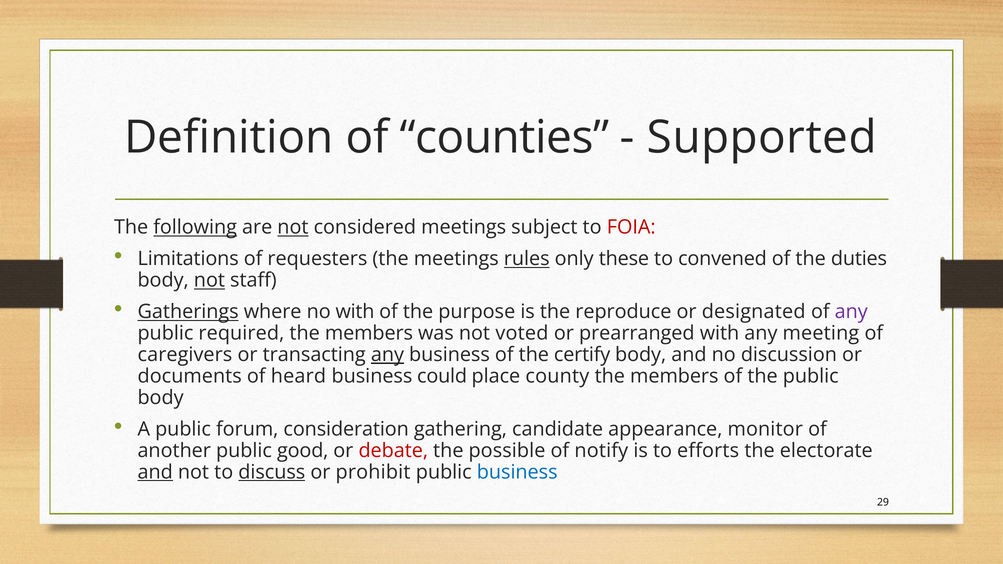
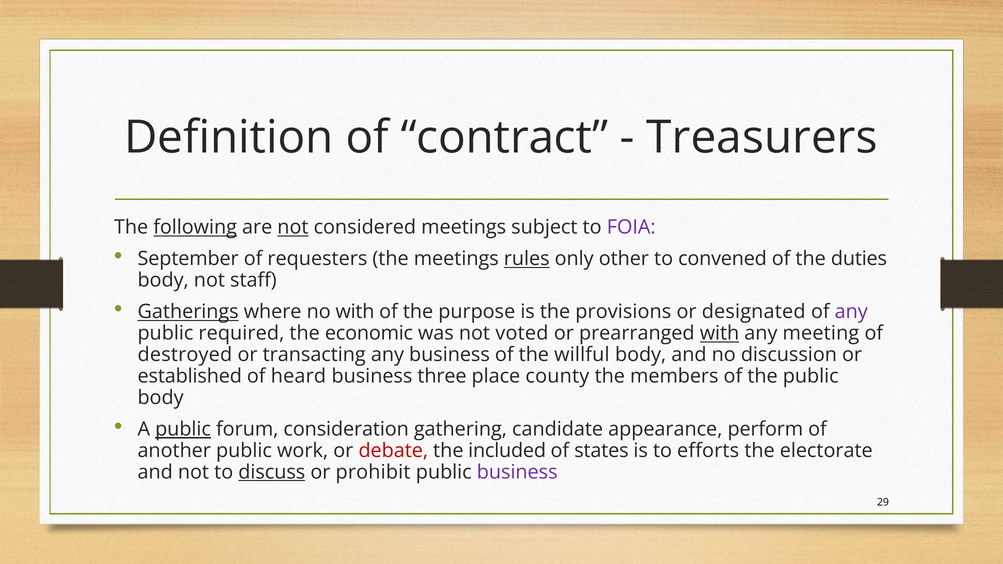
counties: counties -> contract
Supported: Supported -> Treasurers
FOIA colour: red -> purple
Limitations: Limitations -> September
these: these -> other
not at (209, 280) underline: present -> none
reproduce: reproduce -> provisions
members at (369, 333): members -> economic
with at (720, 333) underline: none -> present
caregivers: caregivers -> destroyed
any at (387, 355) underline: present -> none
certify: certify -> willful
documents: documents -> established
could: could -> three
public at (183, 429) underline: none -> present
monitor: monitor -> perform
good: good -> work
possible: possible -> included
notify: notify -> states
and at (155, 472) underline: present -> none
business at (517, 472) colour: blue -> purple
